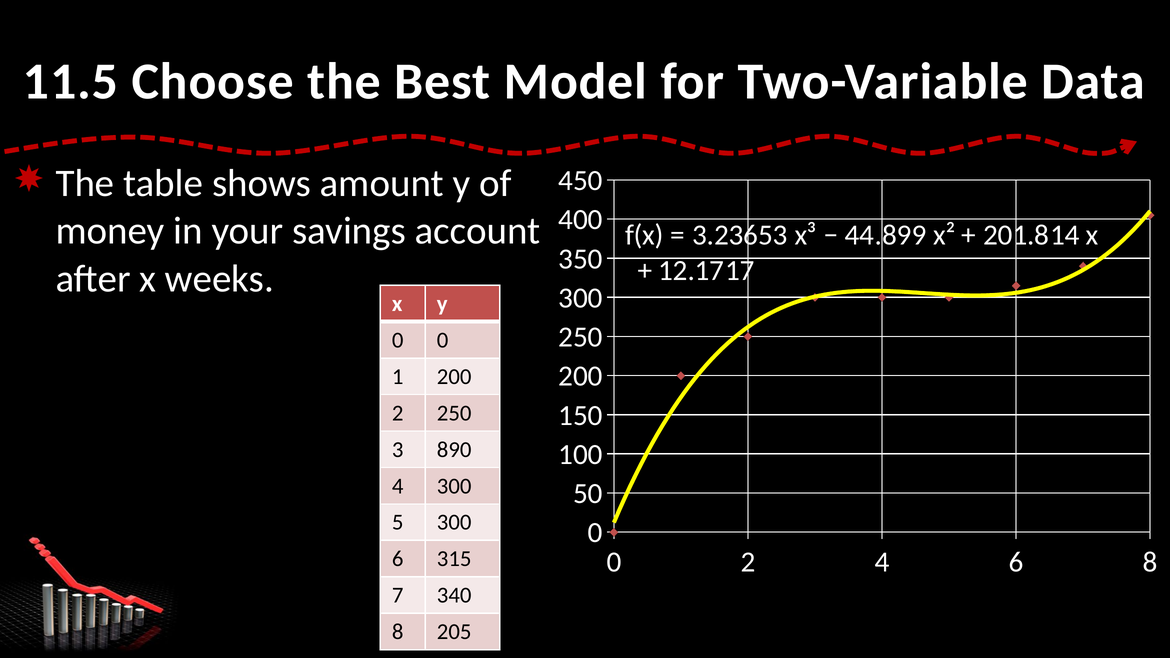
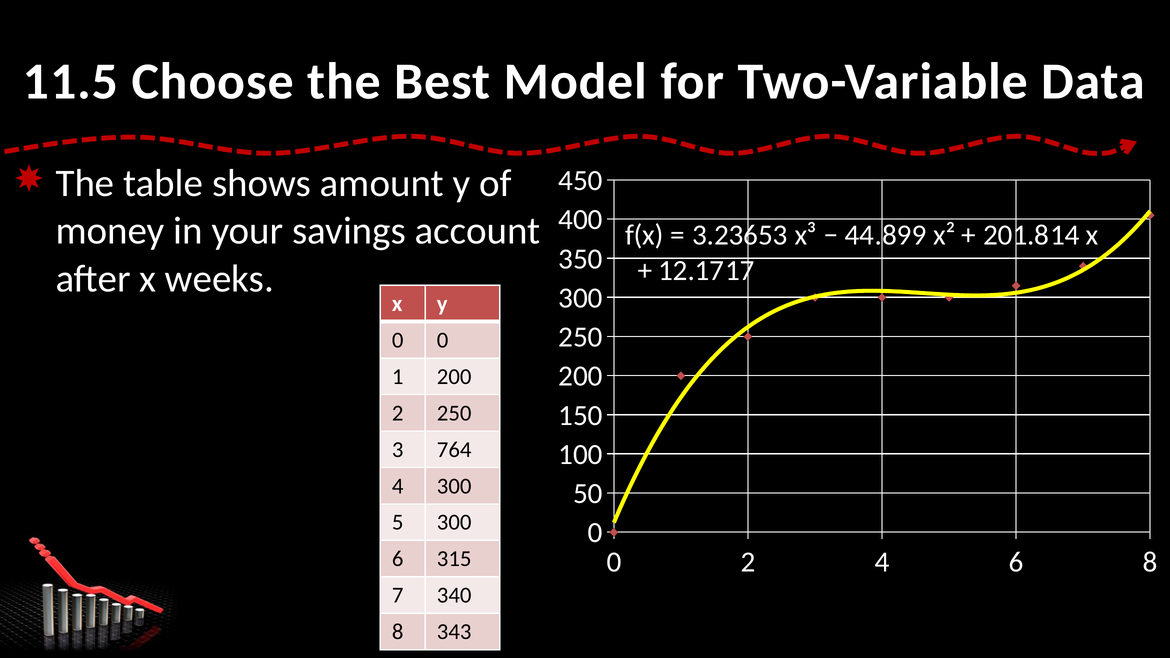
890: 890 -> 764
205: 205 -> 343
